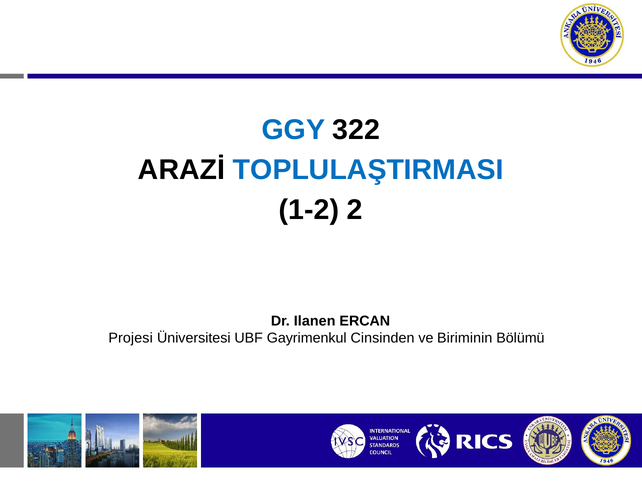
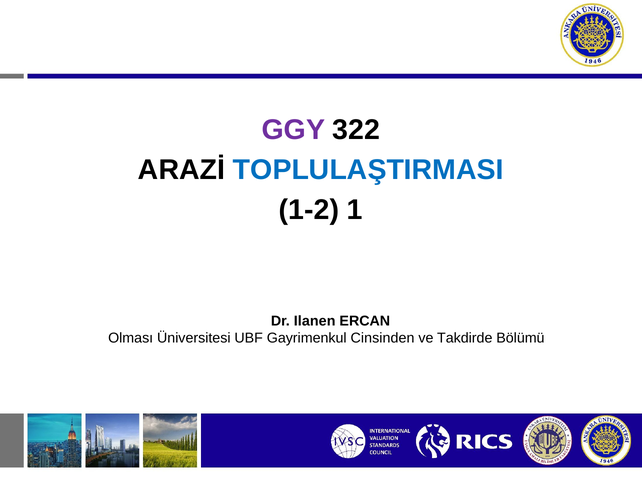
GGY colour: blue -> purple
2: 2 -> 1
Projesi: Projesi -> Olması
Biriminin: Biriminin -> Takdirde
